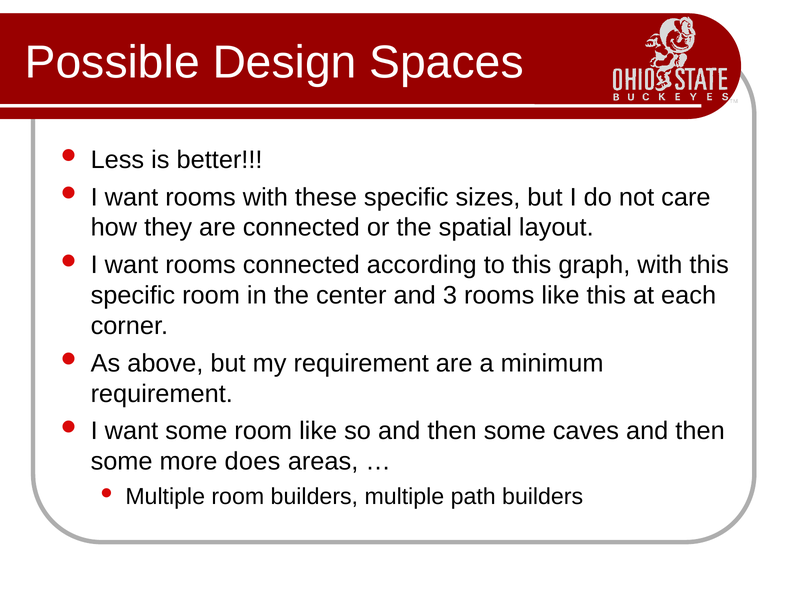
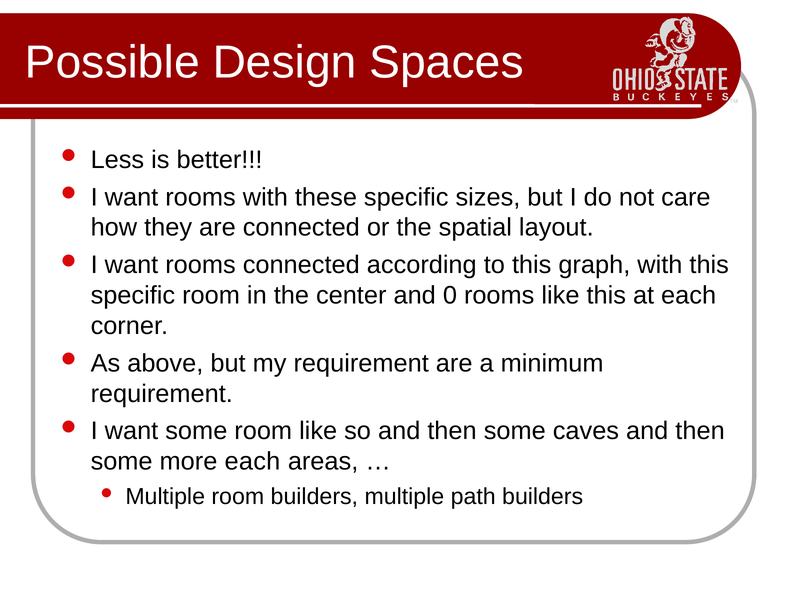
3: 3 -> 0
more does: does -> each
